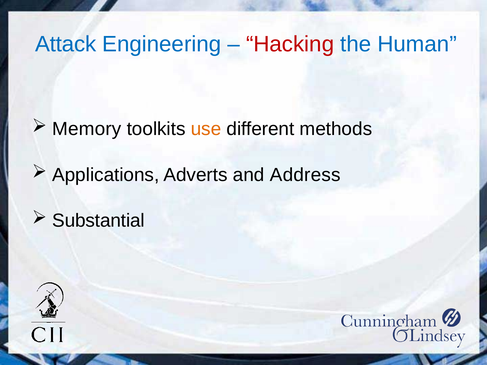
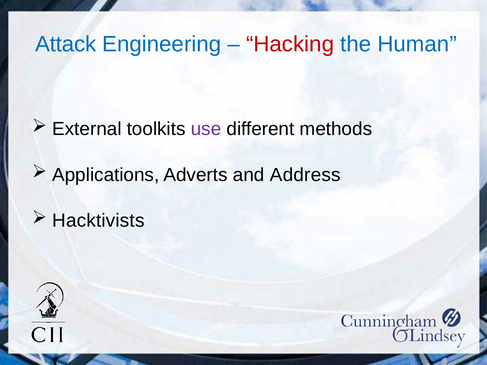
Memory: Memory -> External
use colour: orange -> purple
Substantial: Substantial -> Hacktivists
